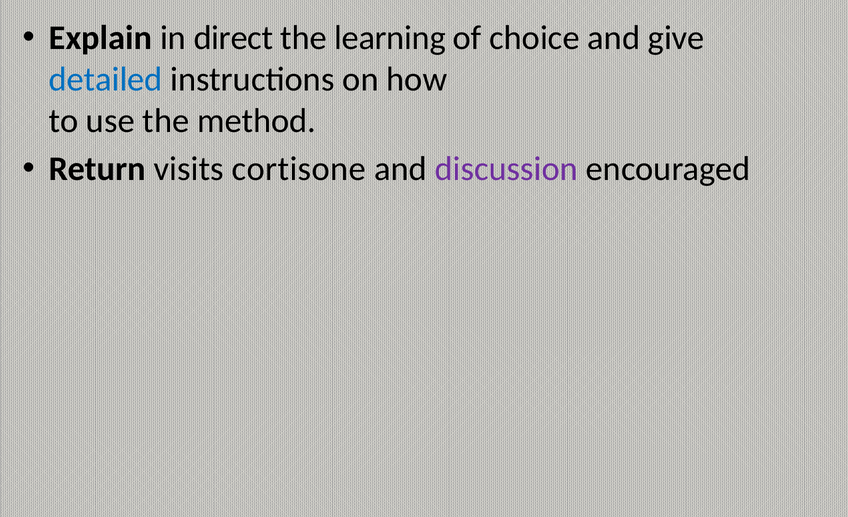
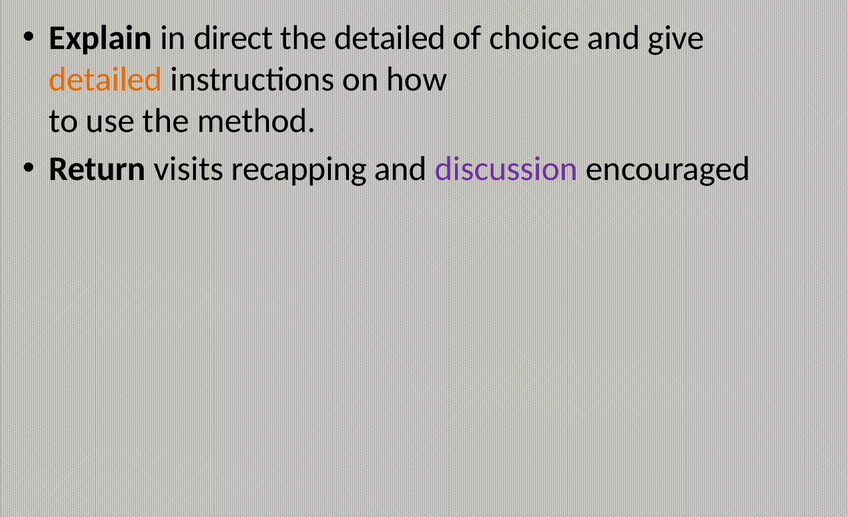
the learning: learning -> detailed
detailed at (106, 79) colour: blue -> orange
cortisone: cortisone -> recapping
